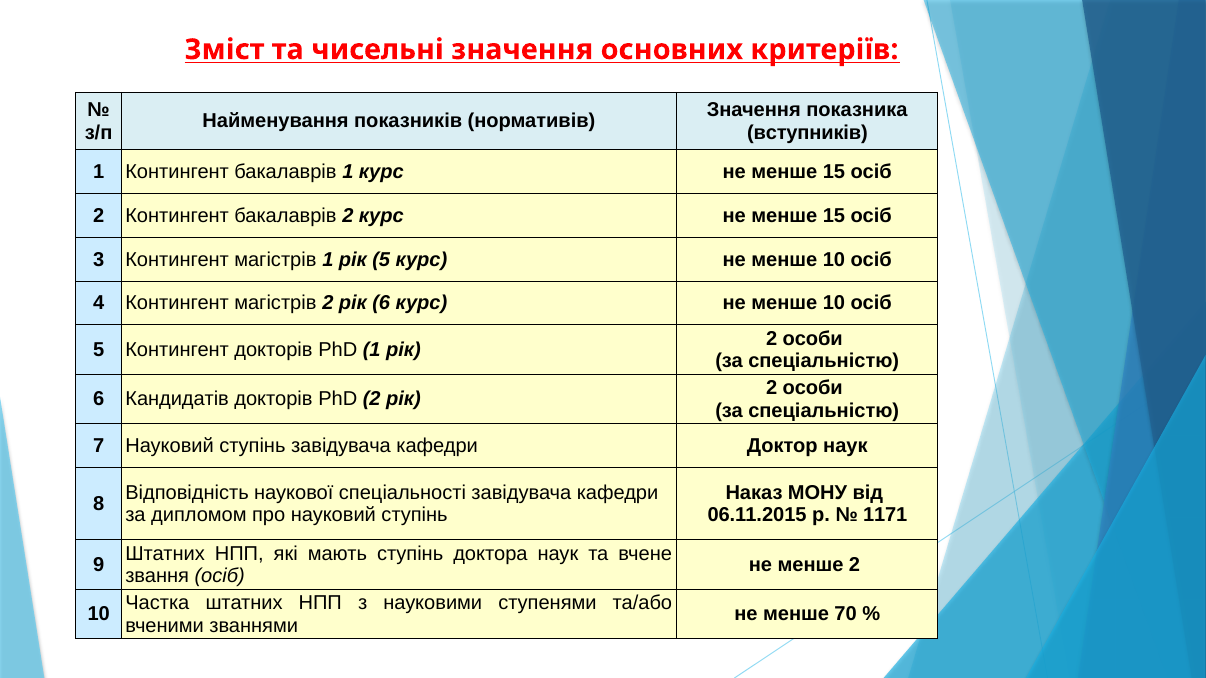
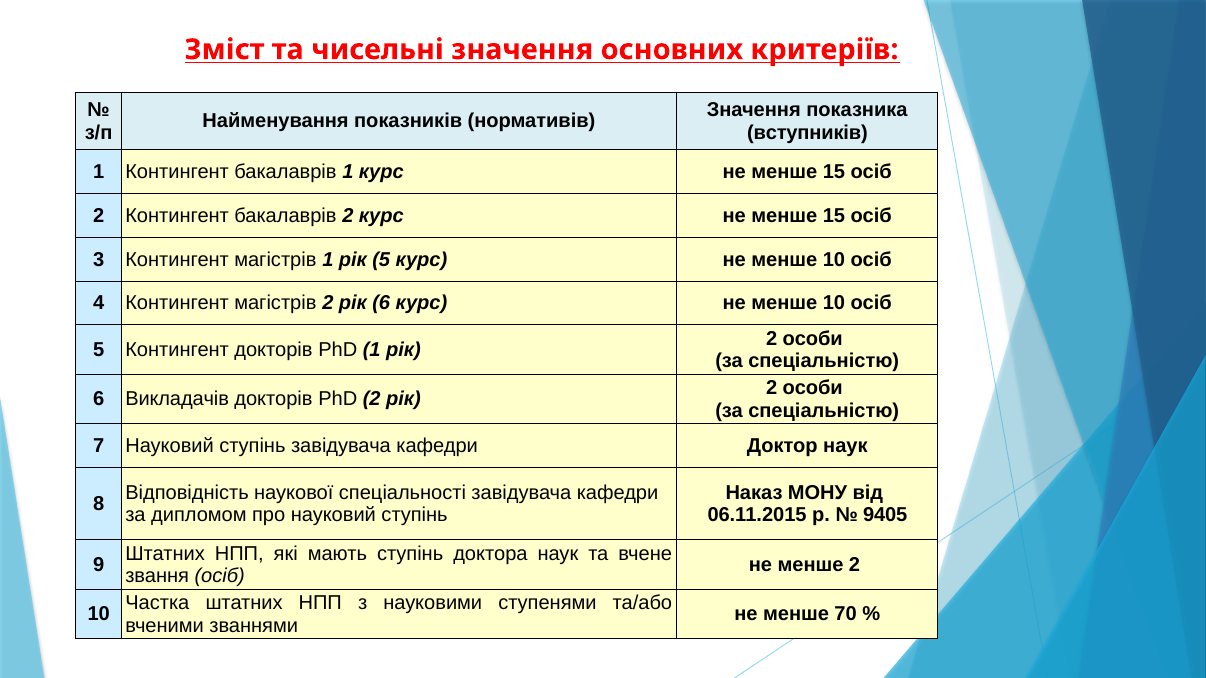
Кандидатів: Кандидатів -> Викладачів
1171: 1171 -> 9405
